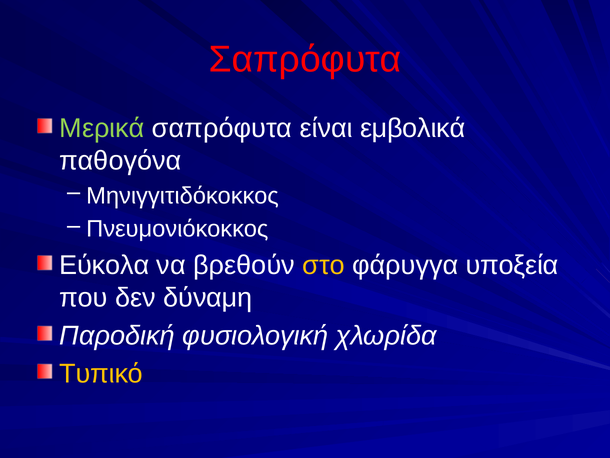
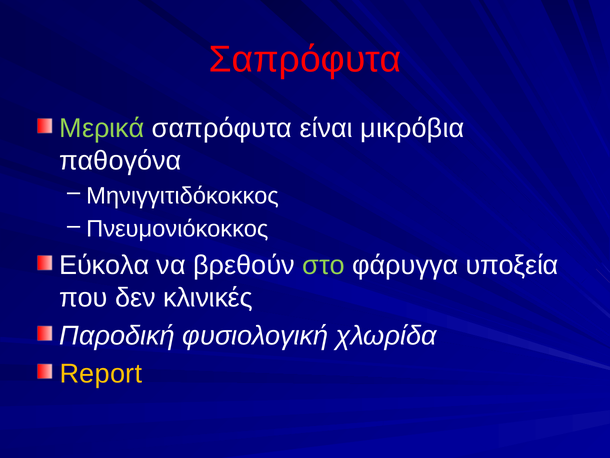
εμβολικά: εμβολικά -> μικρόβια
στο colour: yellow -> light green
δύναμη: δύναμη -> κλινικές
Τυπικό: Τυπικό -> Report
